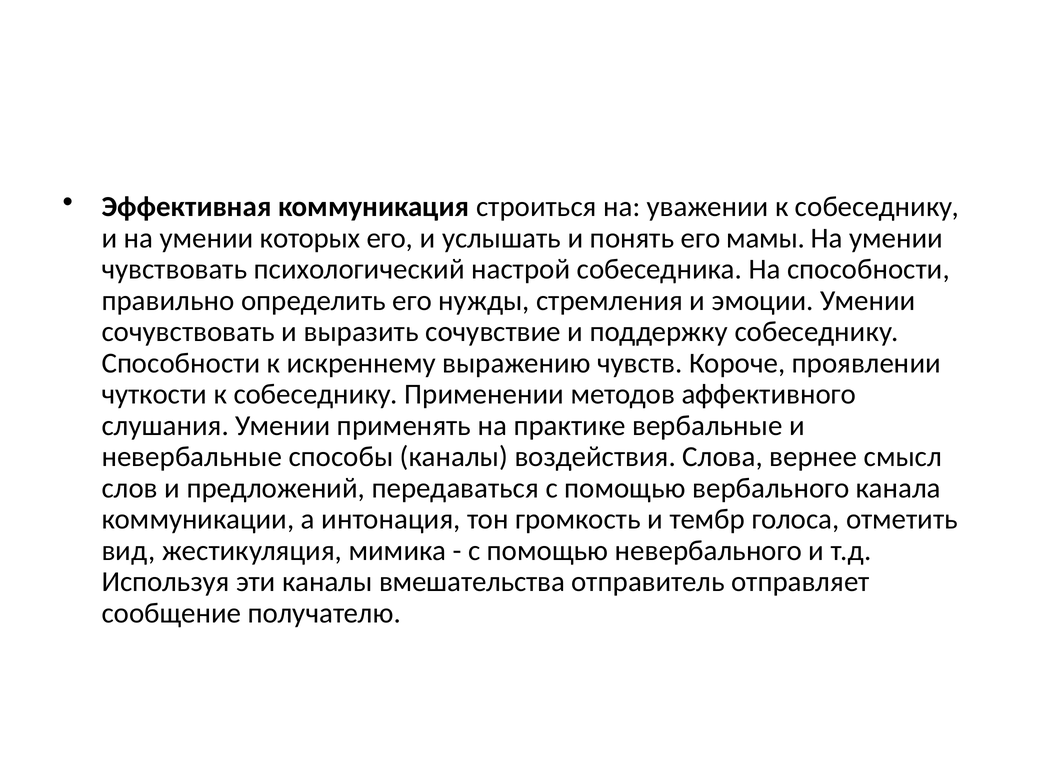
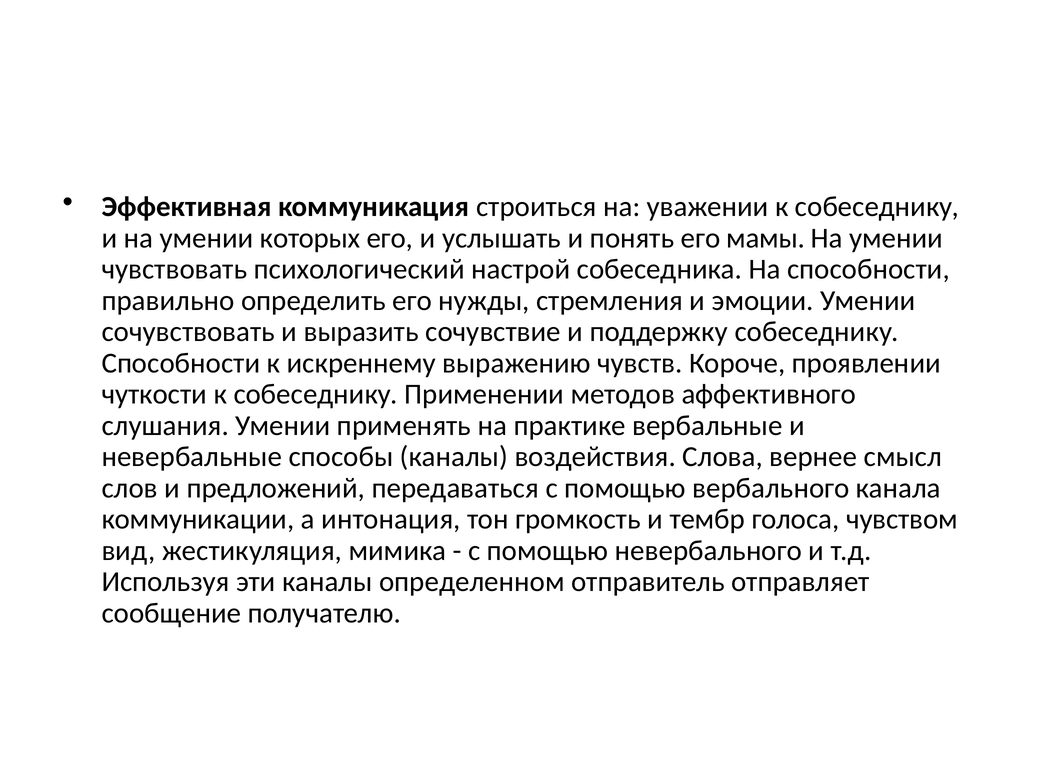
отметить: отметить -> чувством
вмешательства: вмешательства -> определенном
